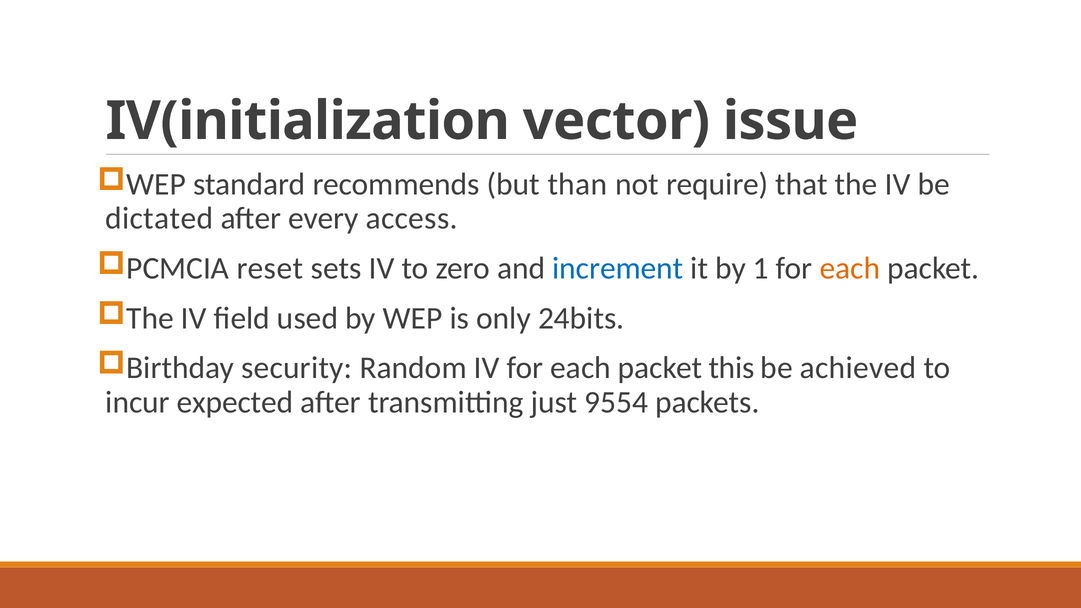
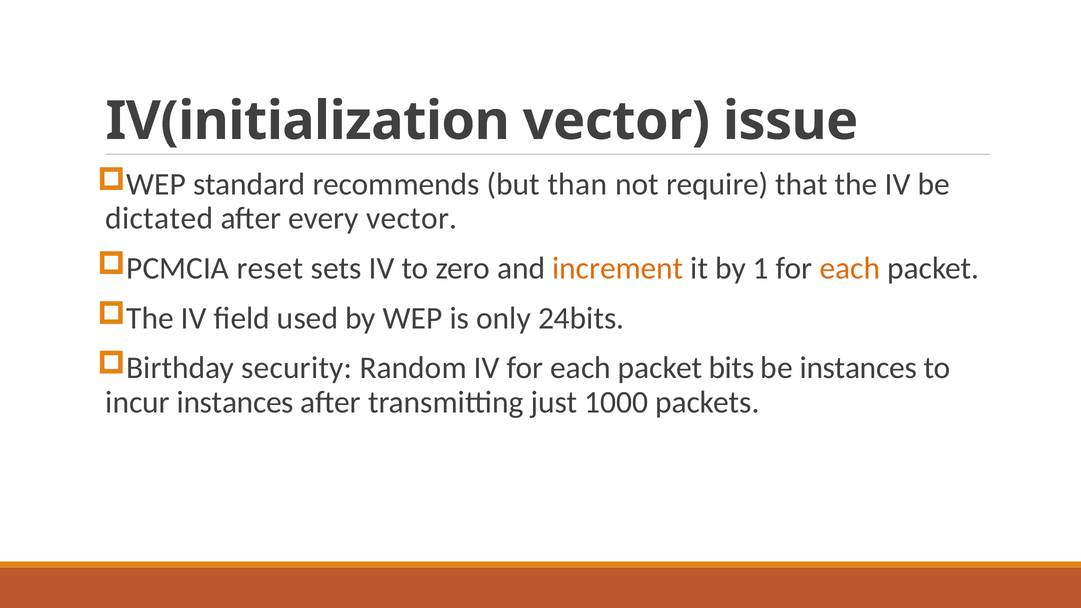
every access: access -> vector
increment colour: blue -> orange
this: this -> bits
be achieved: achieved -> instances
incur expected: expected -> instances
9554: 9554 -> 1000
